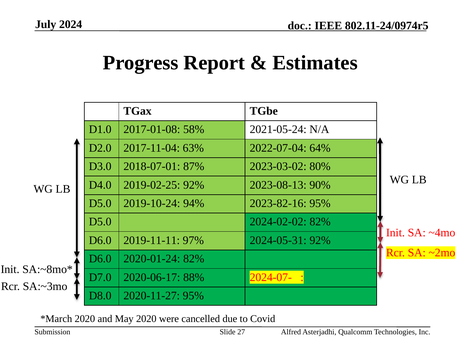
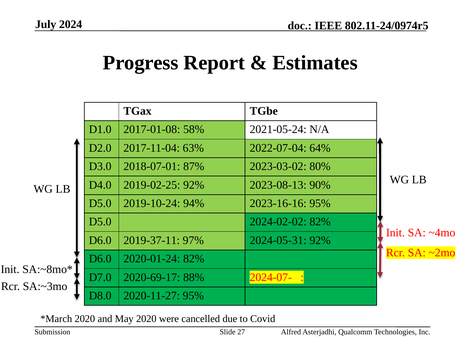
2023-82-16: 2023-82-16 -> 2023-16-16
2019-11-11: 2019-11-11 -> 2019-37-11
2020-06-17: 2020-06-17 -> 2020-69-17
